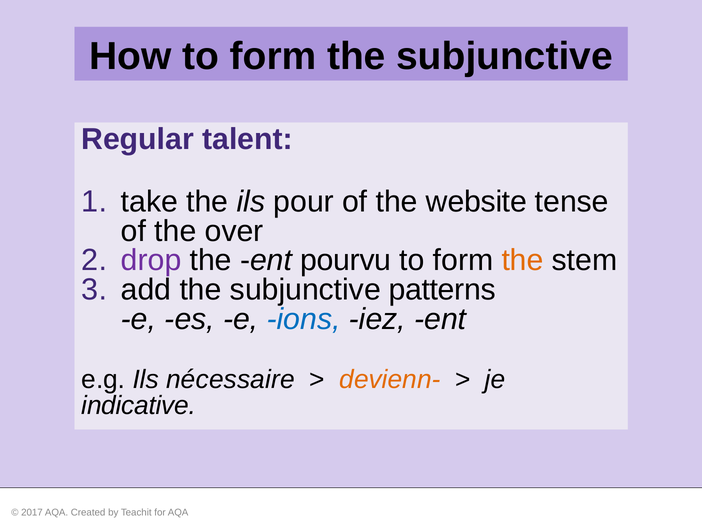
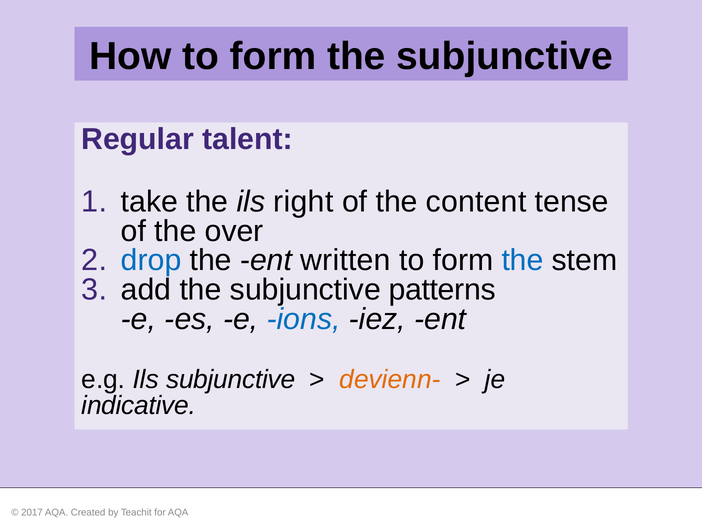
pour: pour -> right
website: website -> content
drop colour: purple -> blue
pourvu: pourvu -> written
the at (523, 260) colour: orange -> blue
Ils nécessaire: nécessaire -> subjunctive
